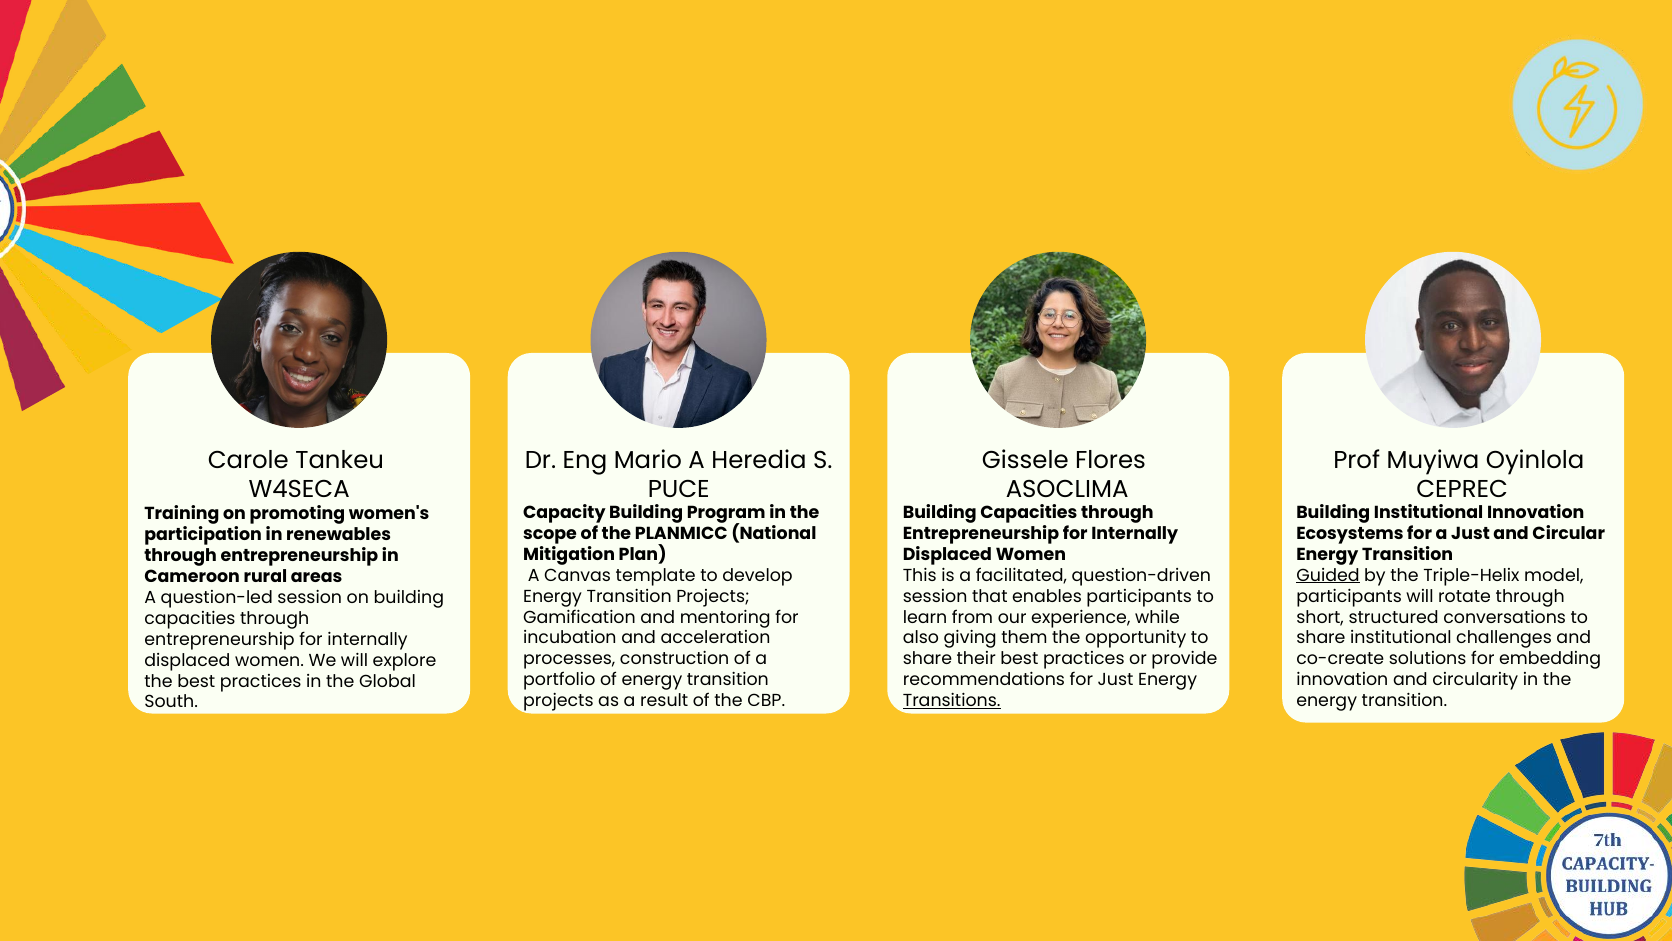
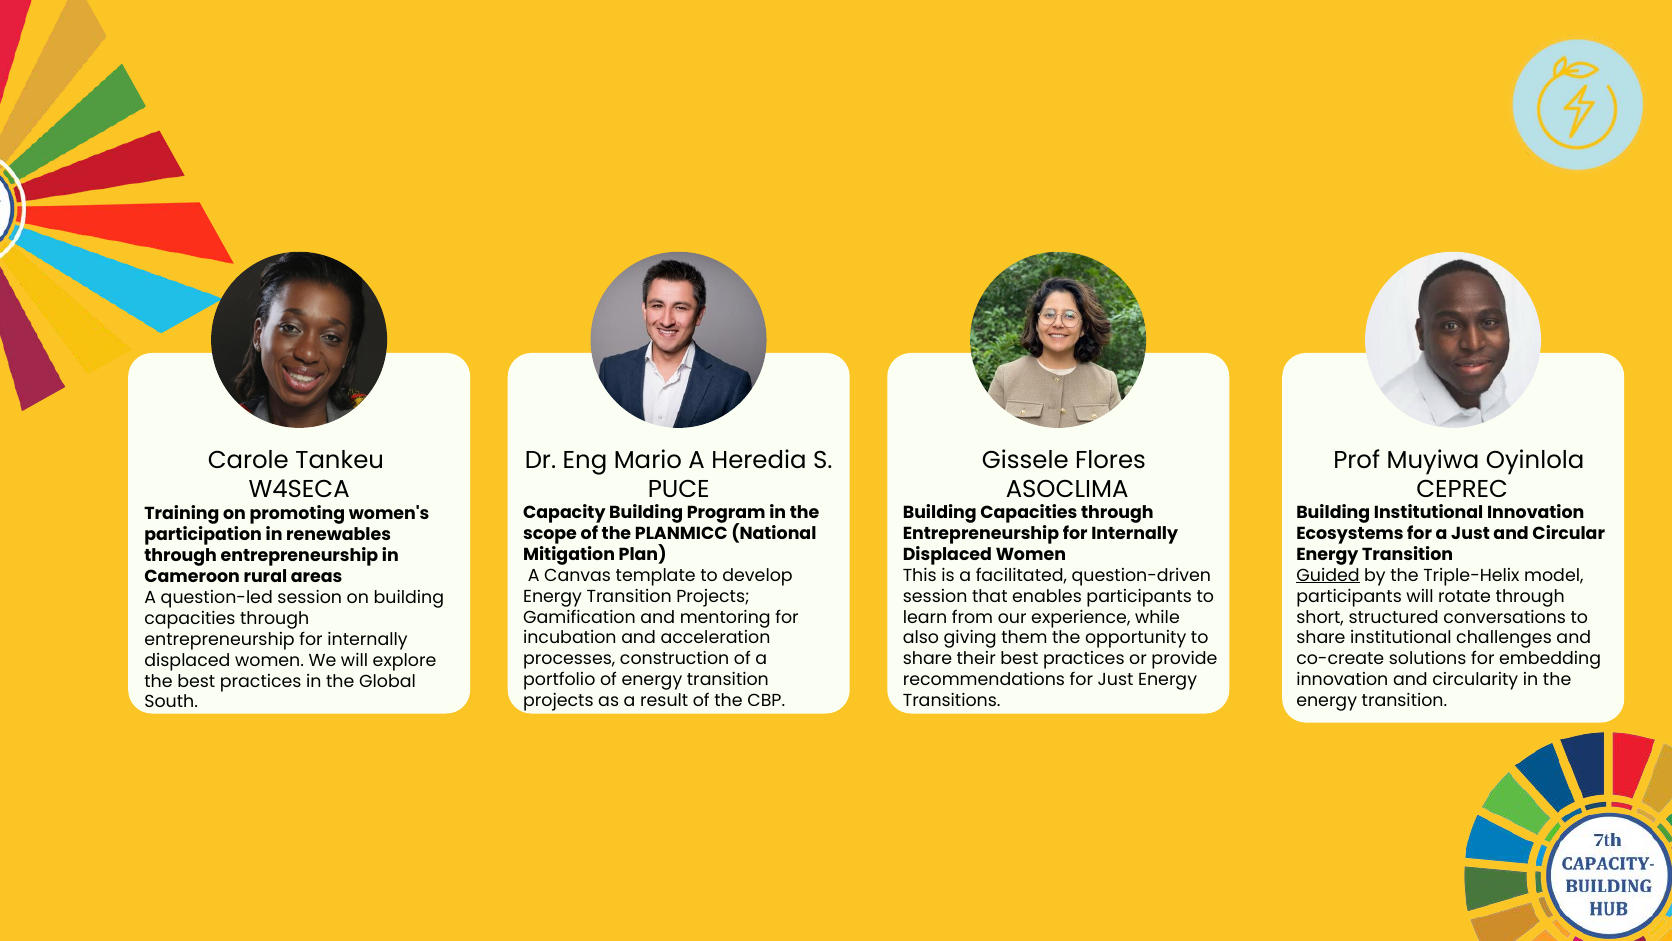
Transitions underline: present -> none
